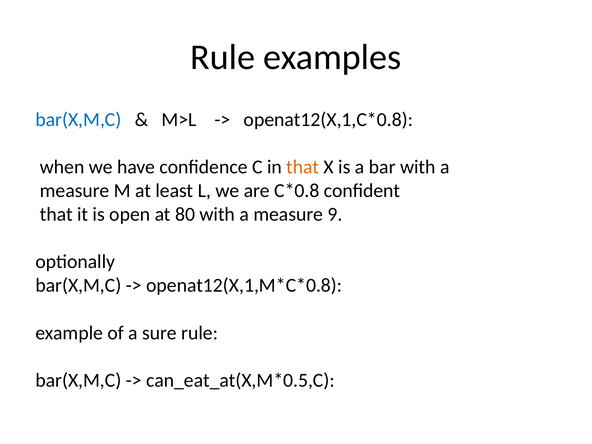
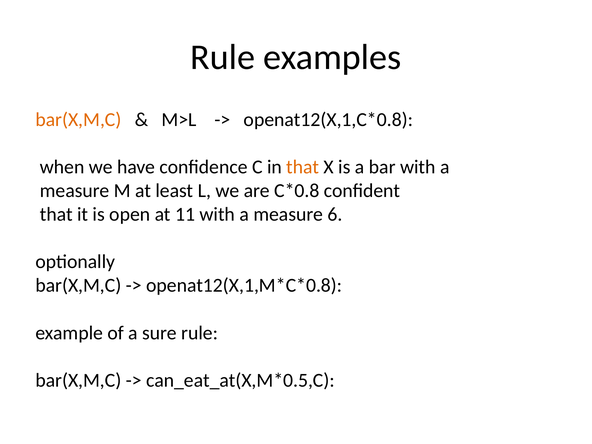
bar(X,M,C at (78, 120) colour: blue -> orange
80: 80 -> 11
9: 9 -> 6
